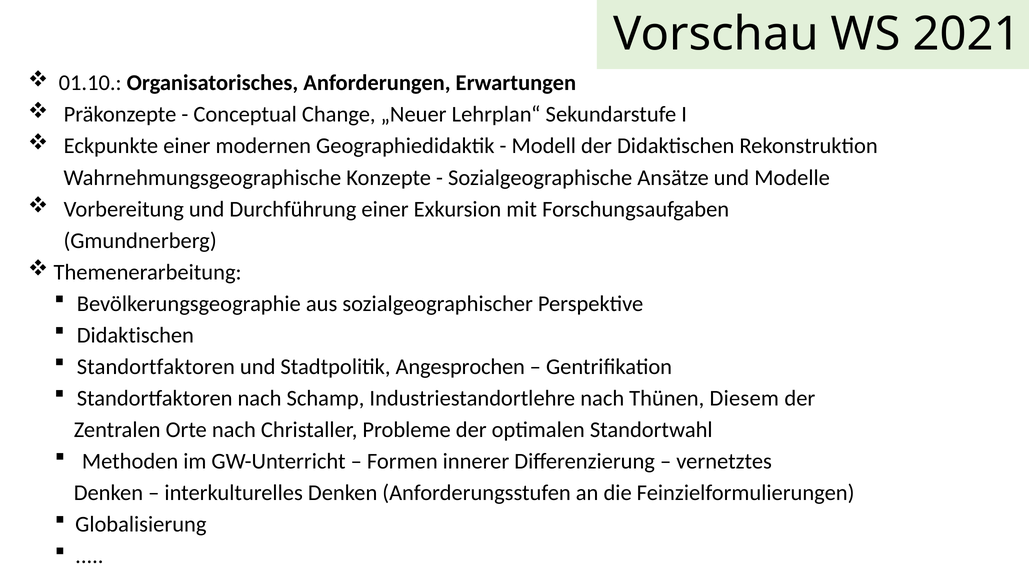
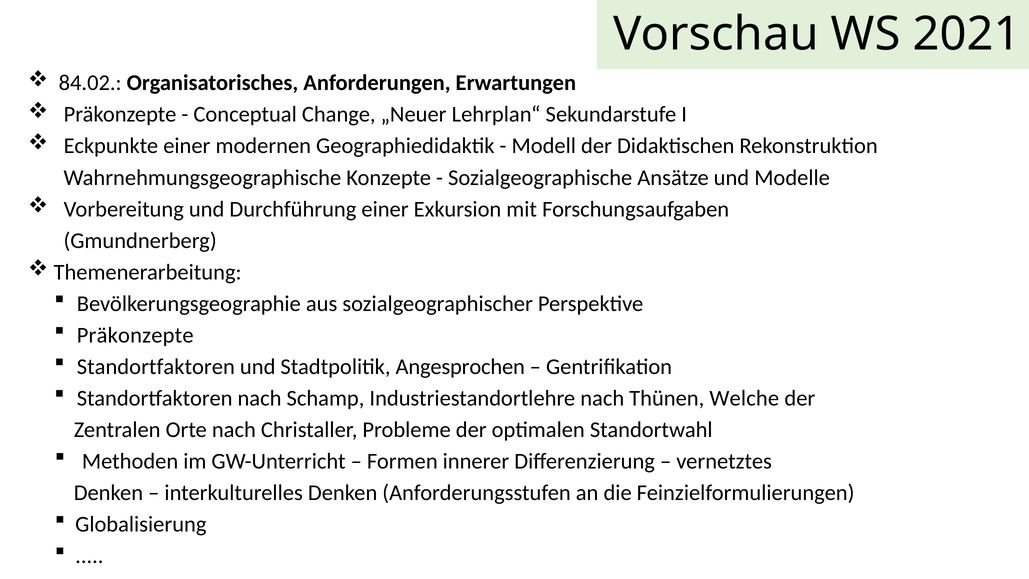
01.10: 01.10 -> 84.02
Didaktischen at (135, 335): Didaktischen -> Präkonzepte
Diesem: Diesem -> Welche
